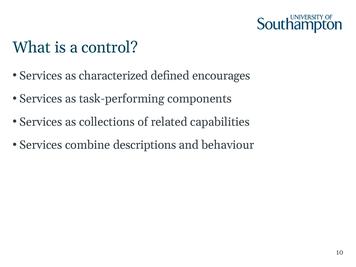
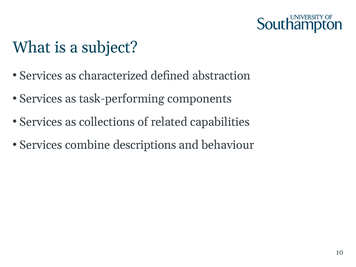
control: control -> subject
encourages: encourages -> abstraction
